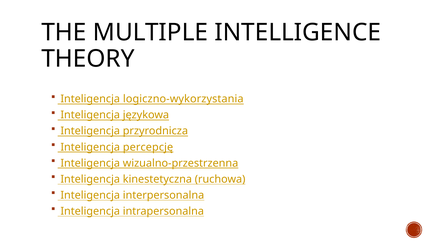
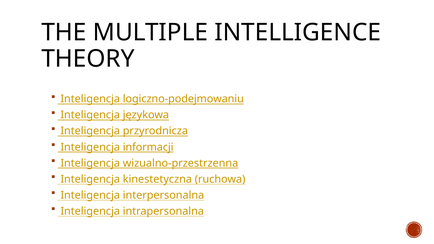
logiczno-wykorzystania: logiczno-wykorzystania -> logiczno-podejmowaniu
percepcję: percepcję -> informacji
